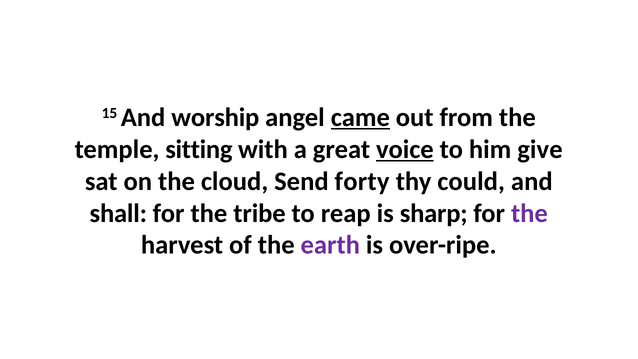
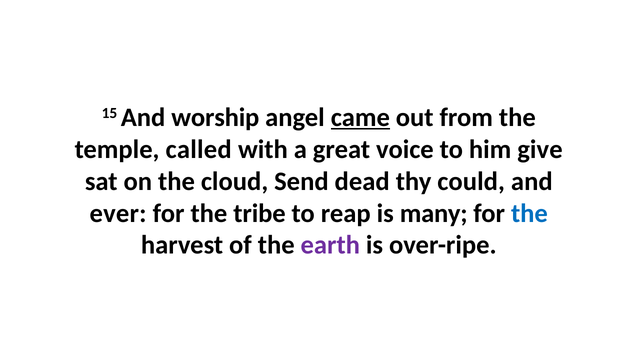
sitting: sitting -> called
voice underline: present -> none
forty: forty -> dead
shall: shall -> ever
sharp: sharp -> many
the at (529, 213) colour: purple -> blue
